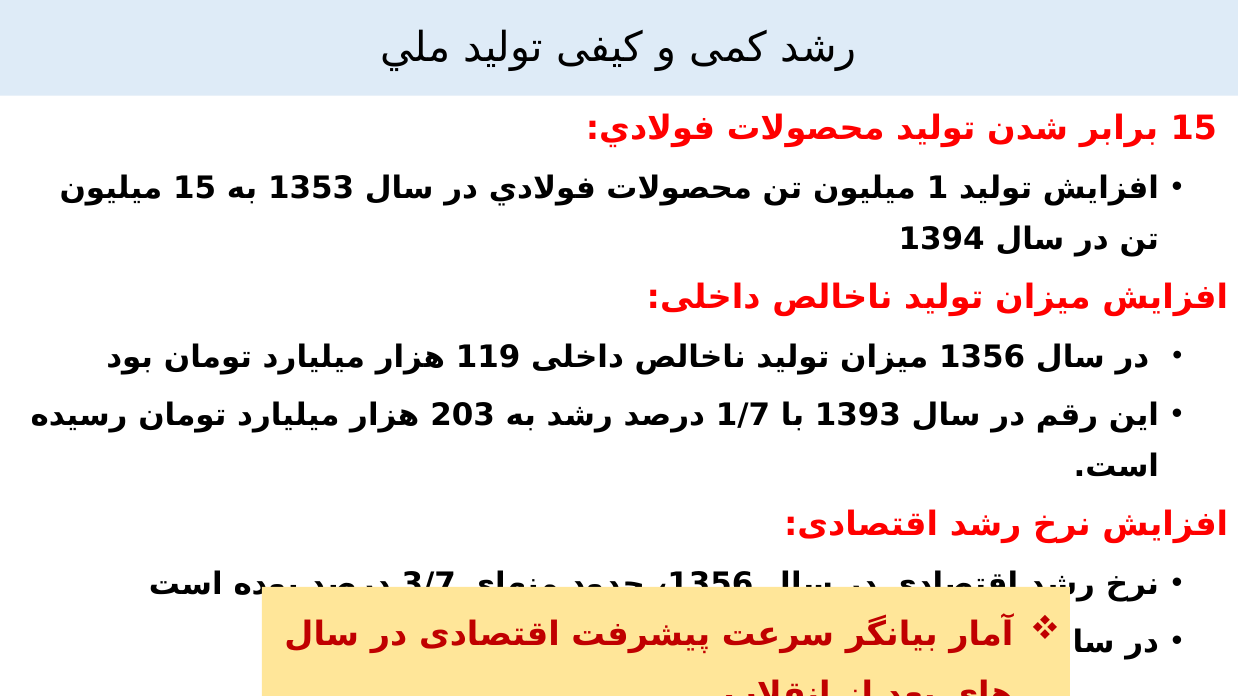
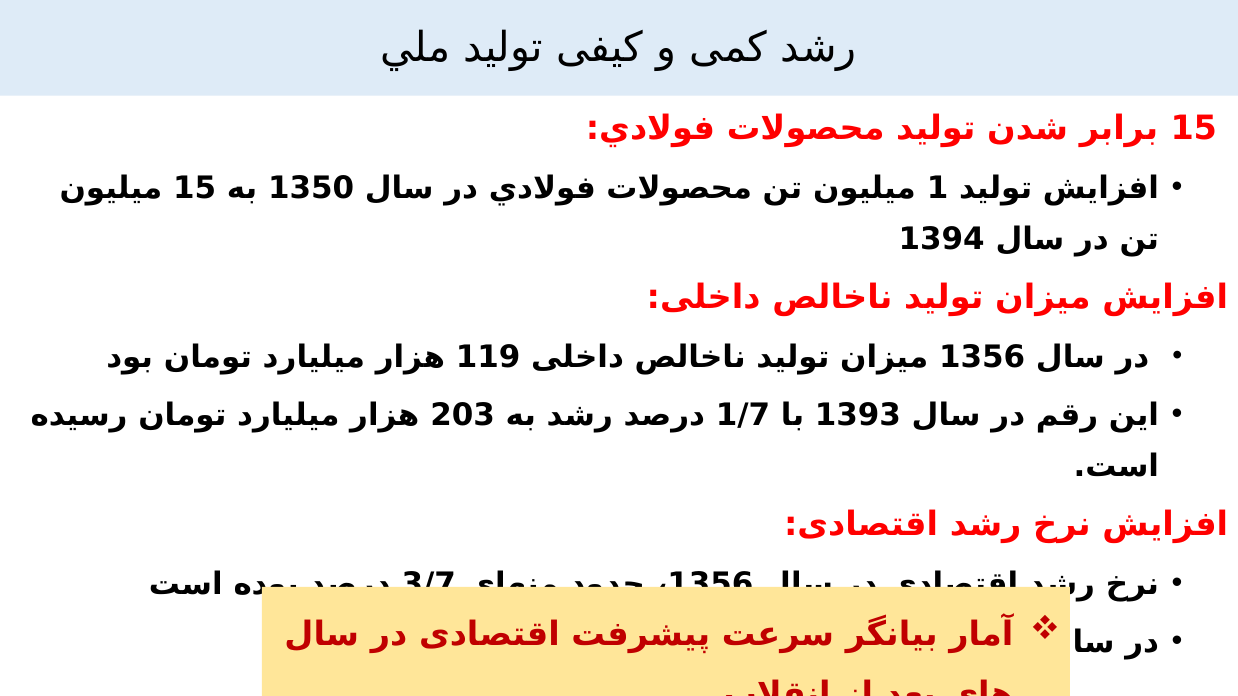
1353: 1353 -> 1350
